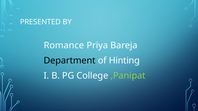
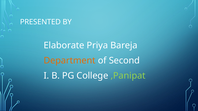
Romance: Romance -> Elaborate
Department colour: black -> orange
Hinting: Hinting -> Second
